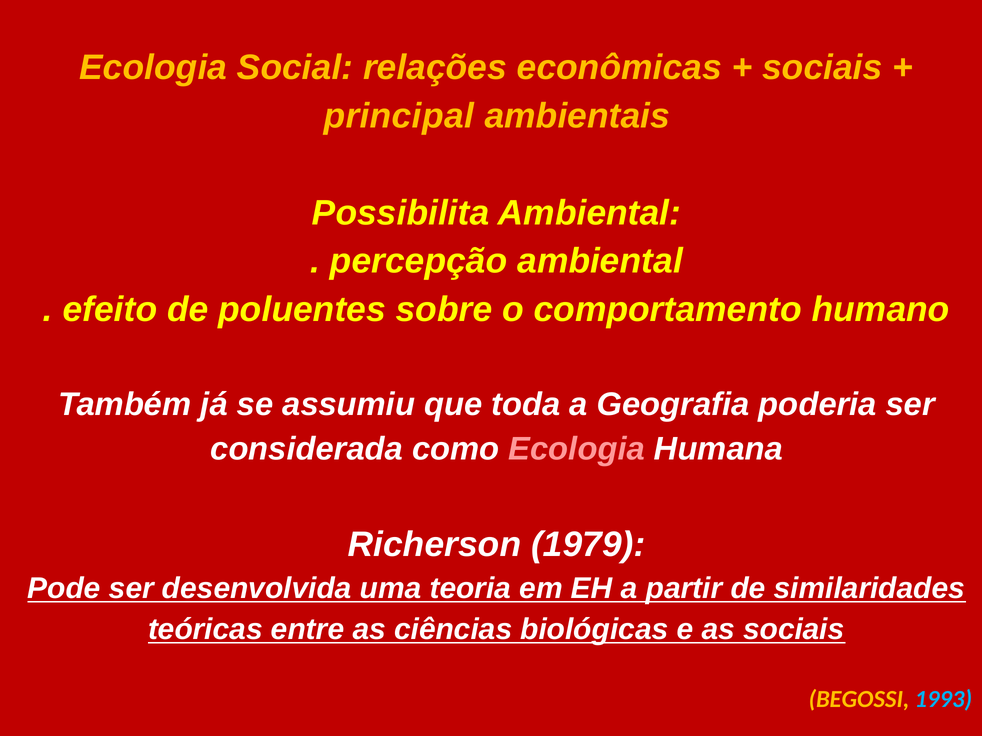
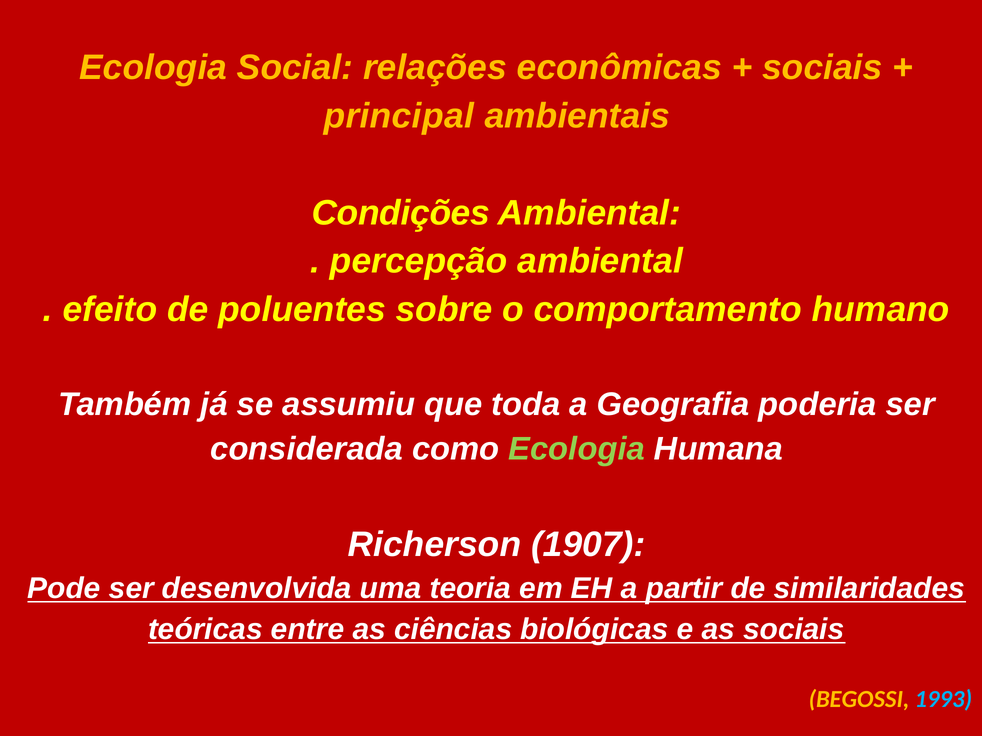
Possibilita: Possibilita -> Condições
Ecologia at (577, 449) colour: pink -> light green
1979: 1979 -> 1907
